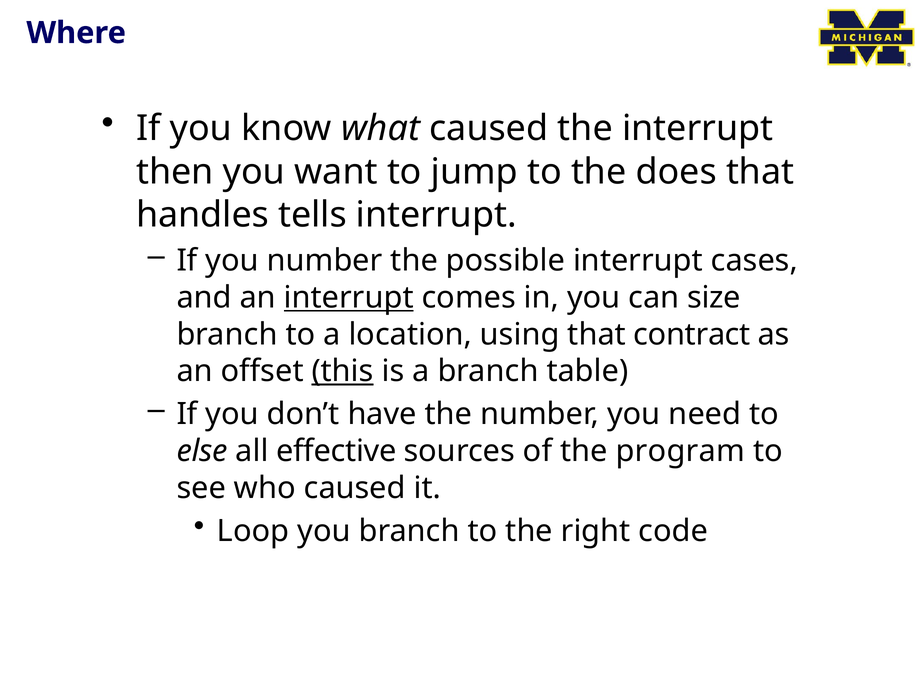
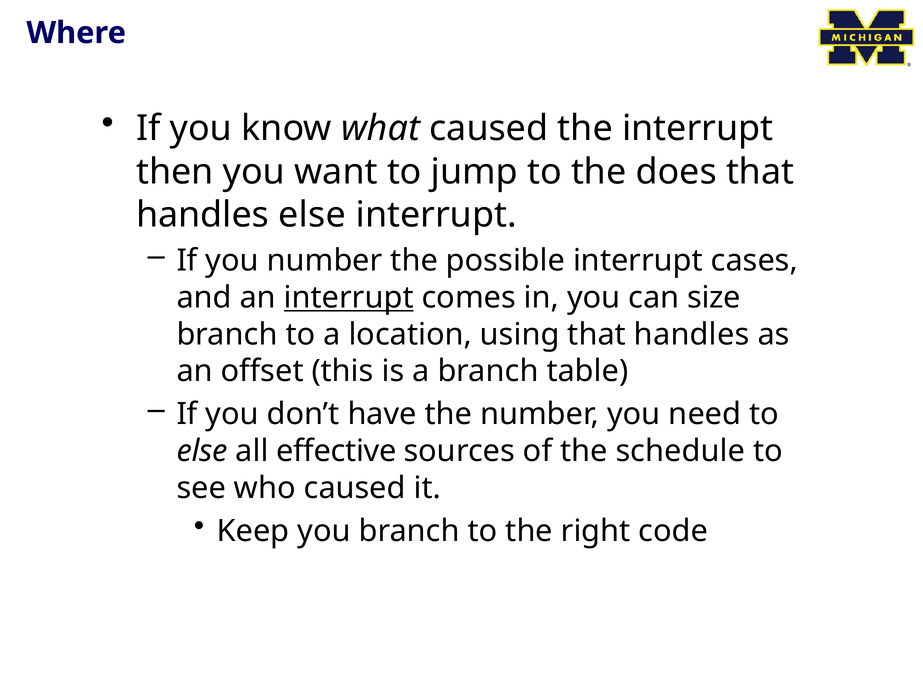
handles tells: tells -> else
using that contract: contract -> handles
this underline: present -> none
program: program -> schedule
Loop: Loop -> Keep
